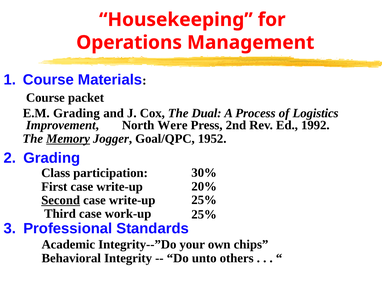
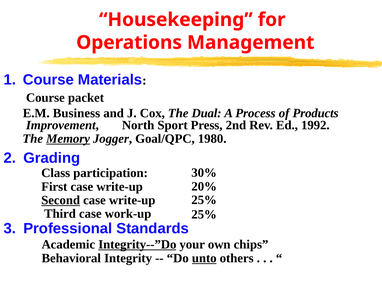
E.M Grading: Grading -> Business
Logistics: Logistics -> Products
Were: Were -> Sport
1952: 1952 -> 1980
Integrity--”Do underline: none -> present
unto underline: none -> present
